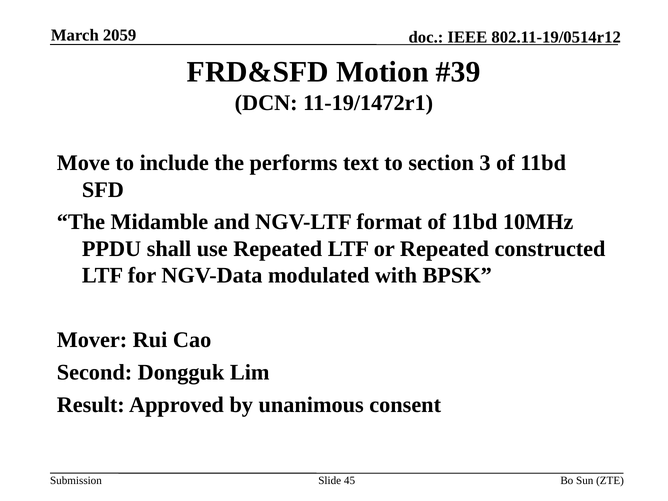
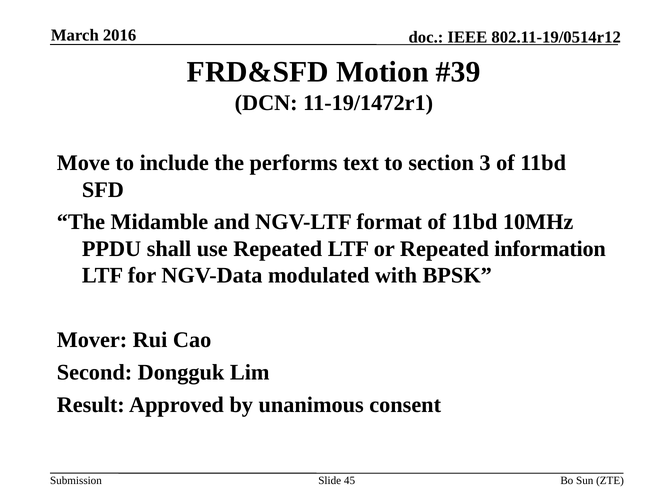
2059: 2059 -> 2016
constructed: constructed -> information
